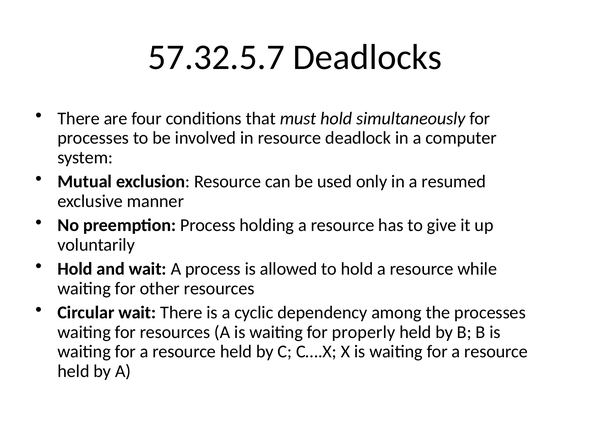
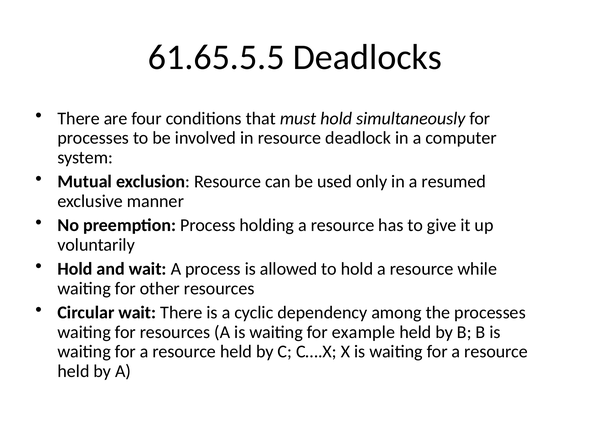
57.32.5.7: 57.32.5.7 -> 61.65.5.5
properly: properly -> example
